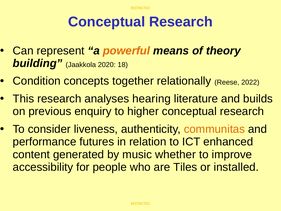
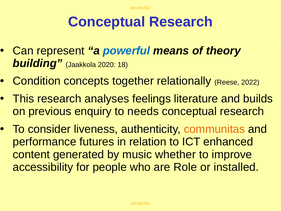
powerful colour: orange -> blue
hearing: hearing -> feelings
higher: higher -> needs
Tiles: Tiles -> Role
